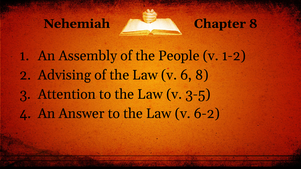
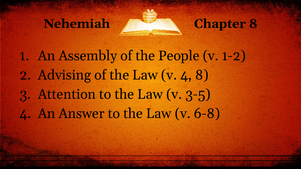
v 6: 6 -> 4
6-2: 6-2 -> 6-8
